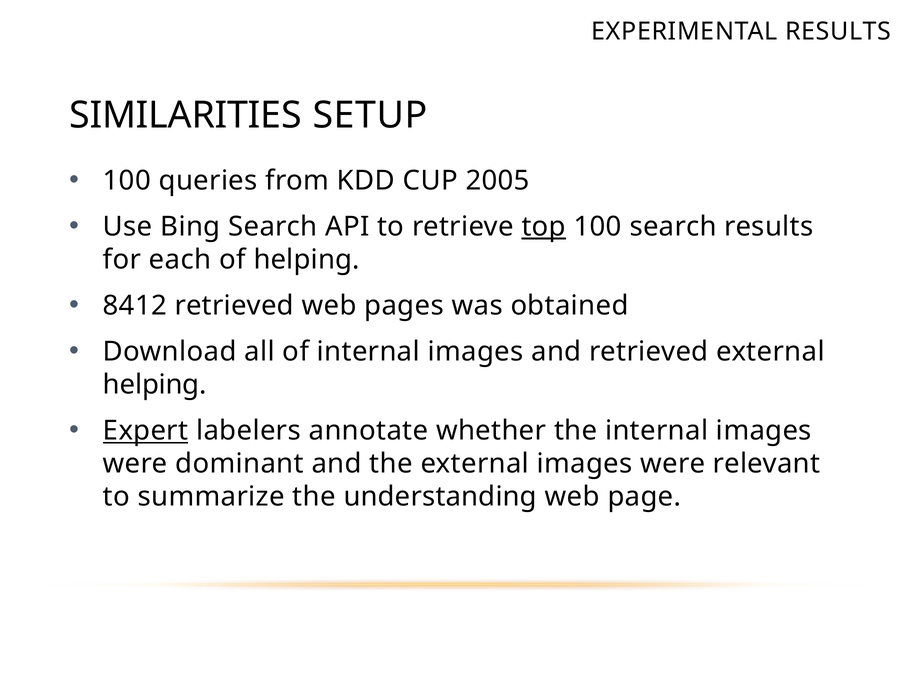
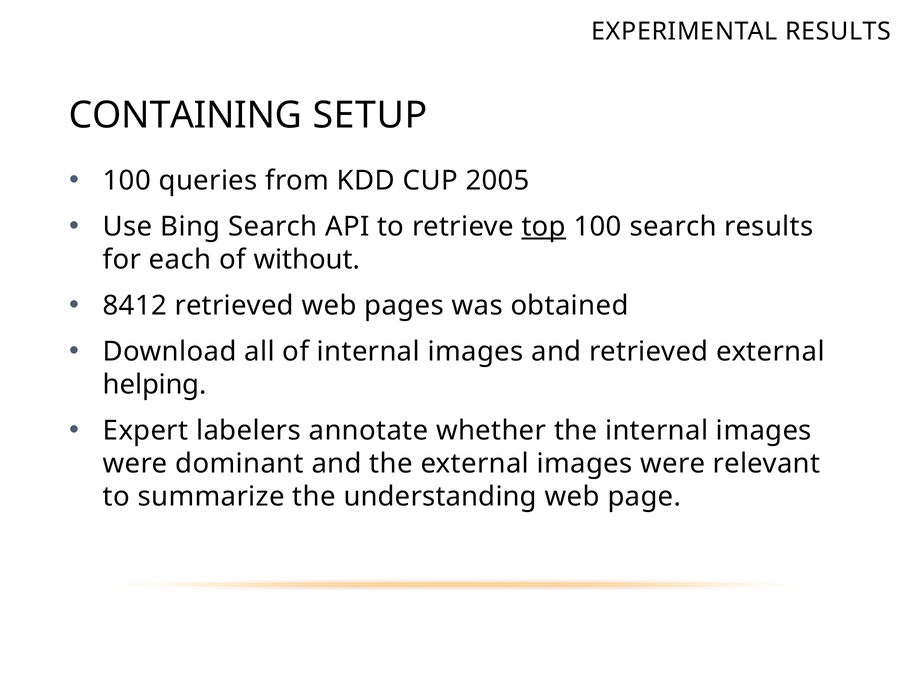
SIMILARITIES: SIMILARITIES -> CONTAINING
of helping: helping -> without
Expert underline: present -> none
